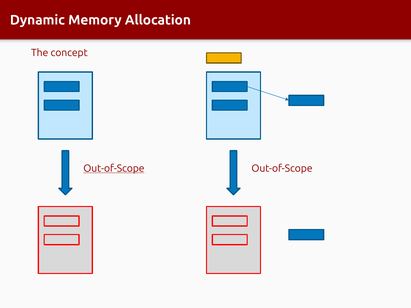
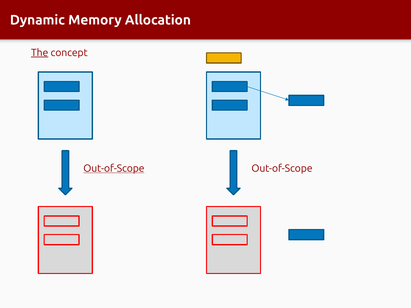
The underline: none -> present
